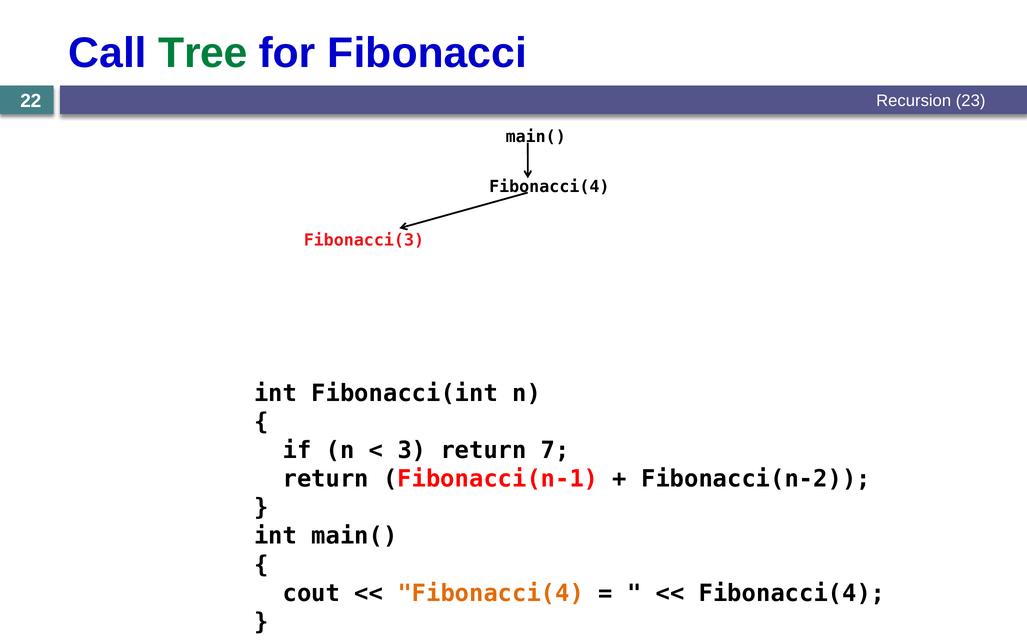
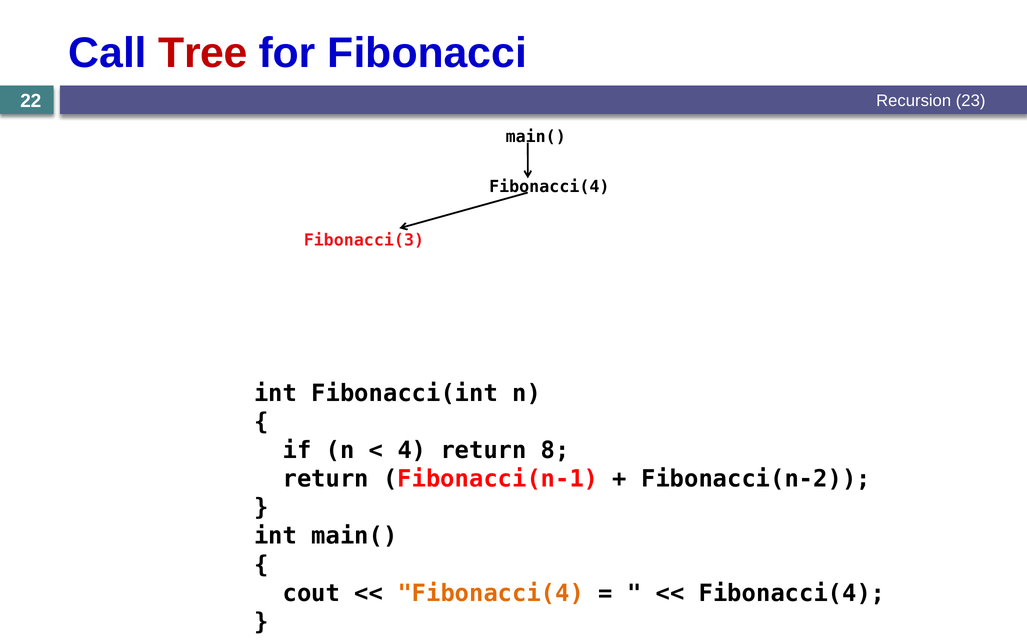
Tree colour: green -> red
3: 3 -> 4
7: 7 -> 8
